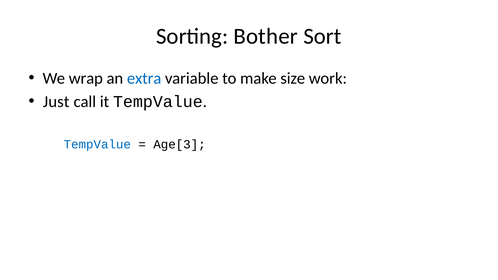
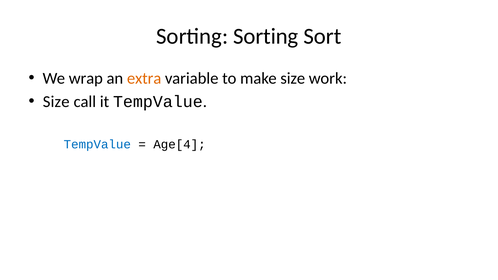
Sorting Bother: Bother -> Sorting
extra colour: blue -> orange
Just at (56, 102): Just -> Size
Age[3: Age[3 -> Age[4
